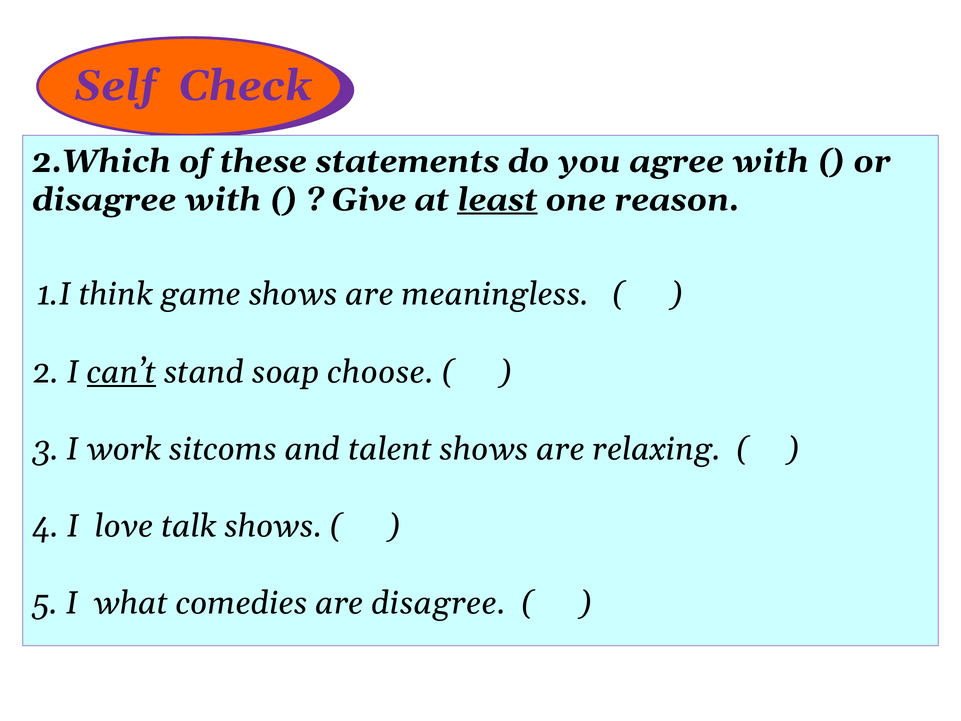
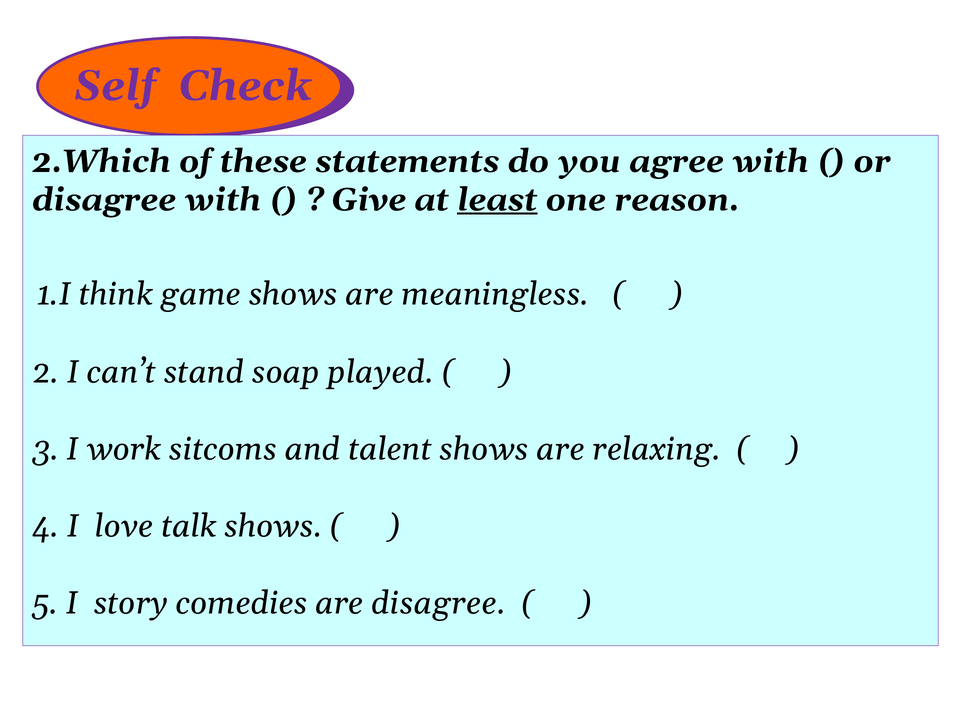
can’t underline: present -> none
choose: choose -> played
what: what -> story
